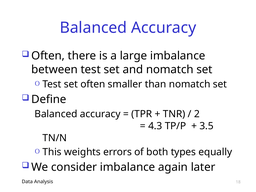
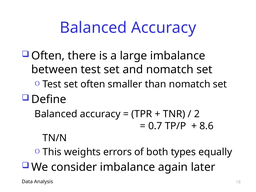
4.3: 4.3 -> 0.7
3.5: 3.5 -> 8.6
